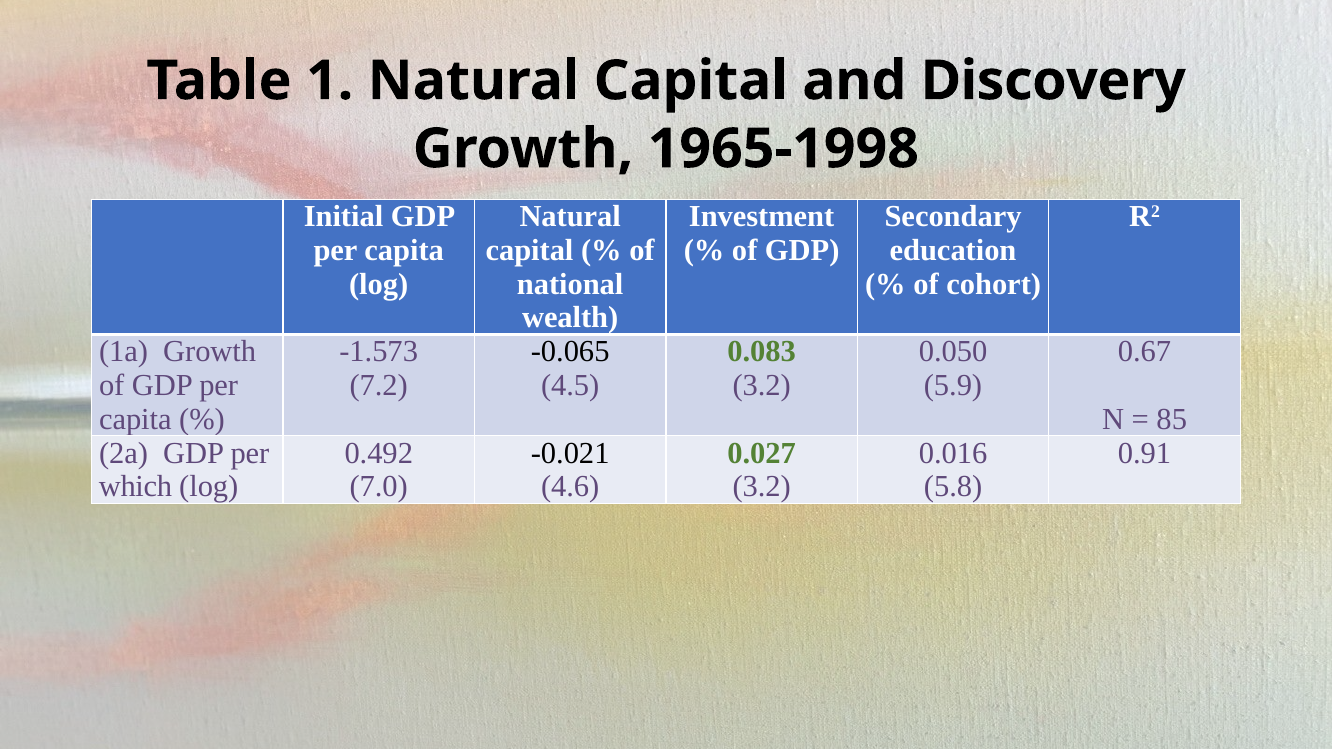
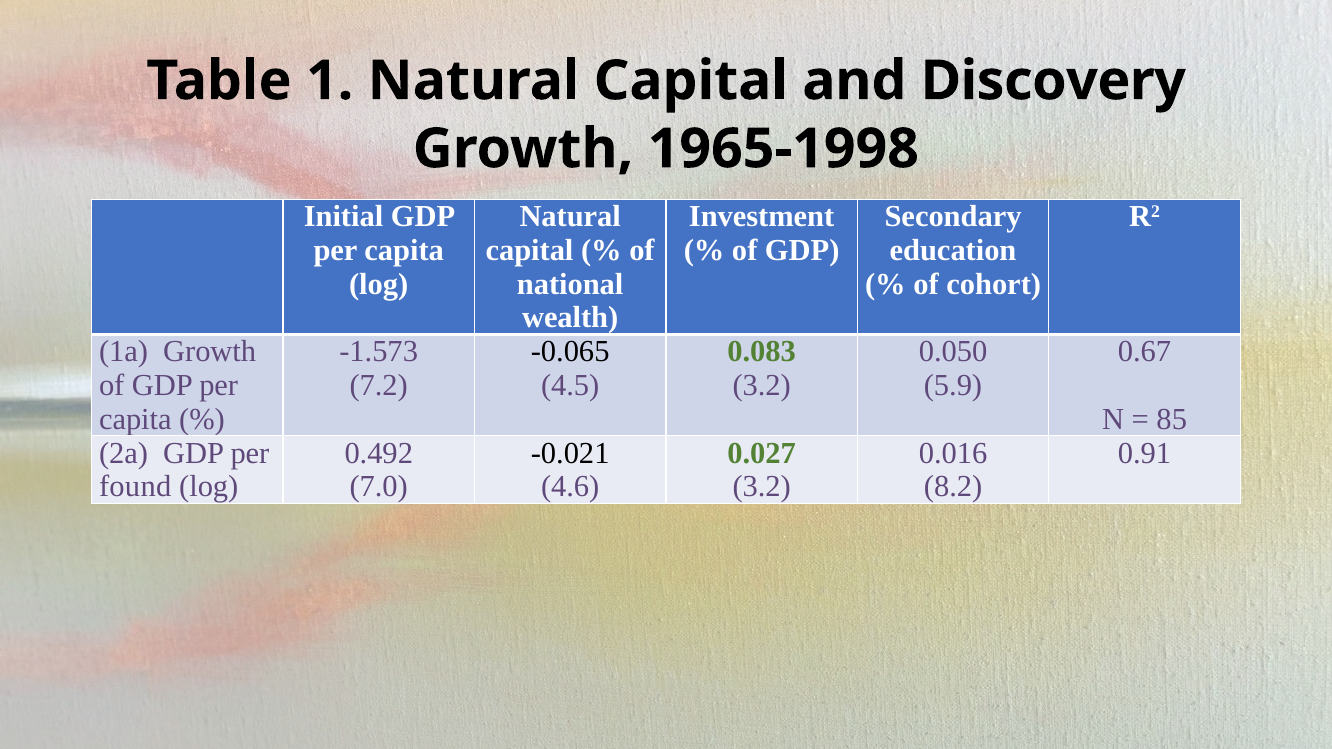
which: which -> found
5.8: 5.8 -> 8.2
